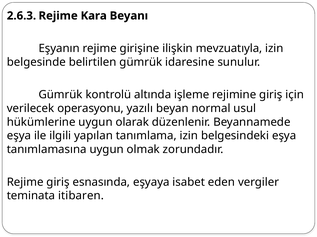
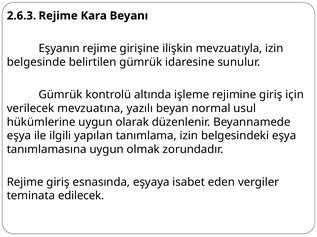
operasyonu: operasyonu -> mevzuatına
itibaren: itibaren -> edilecek
